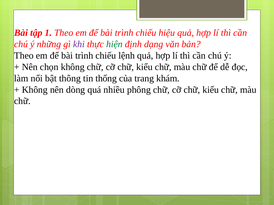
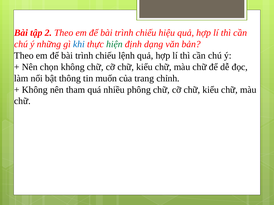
1: 1 -> 2
khi colour: purple -> blue
thống: thống -> muốn
khám: khám -> chỉnh
dòng: dòng -> tham
